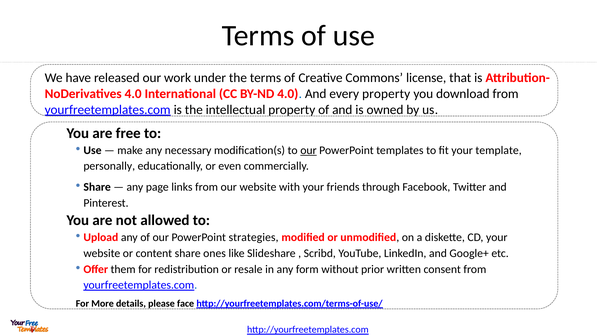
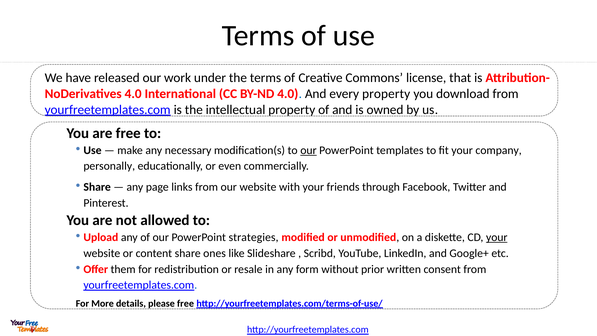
template: template -> company
your at (497, 237) underline: none -> present
please face: face -> free
